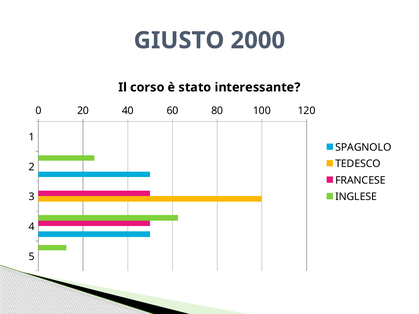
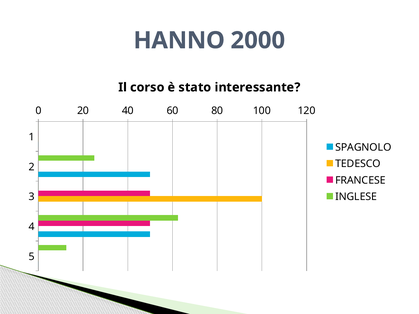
GIUSTO: GIUSTO -> HANNO
